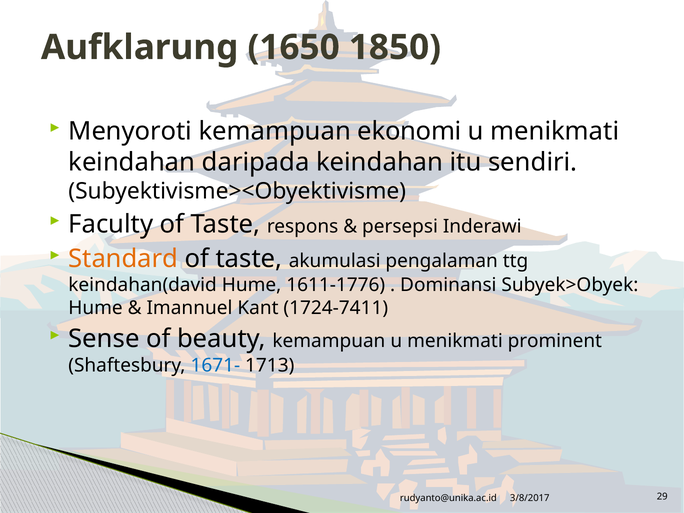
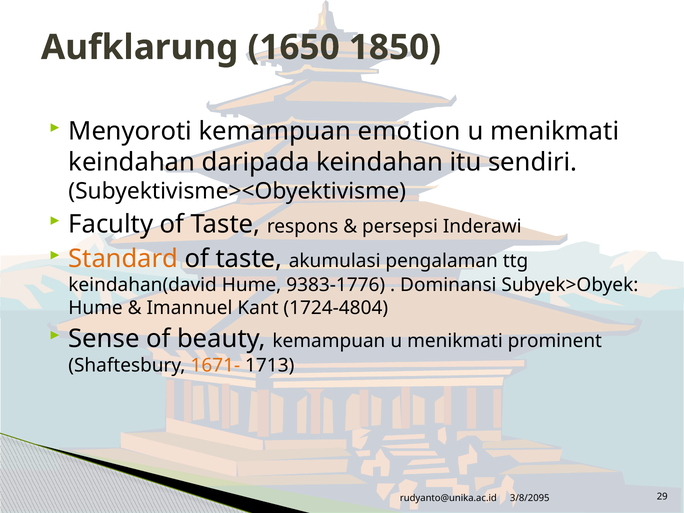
ekonomi: ekonomi -> emotion
1611-1776: 1611-1776 -> 9383-1776
1724-7411: 1724-7411 -> 1724-4804
1671- colour: blue -> orange
3/8/2017: 3/8/2017 -> 3/8/2095
